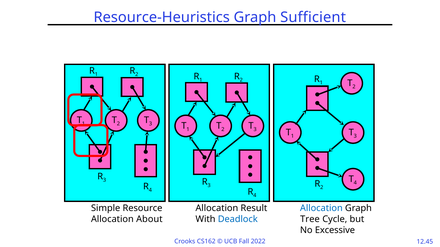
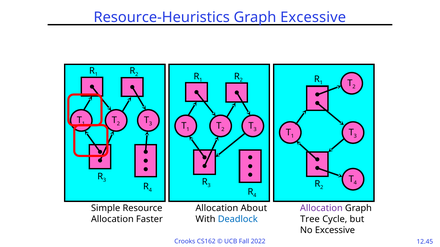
Graph Sufficient: Sufficient -> Excessive
Result: Result -> About
Allocation at (321, 208) colour: blue -> purple
About: About -> Faster
